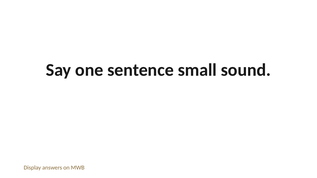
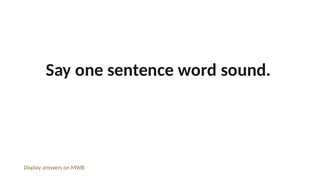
small: small -> word
